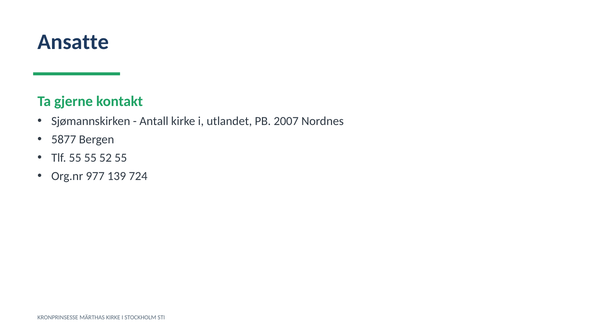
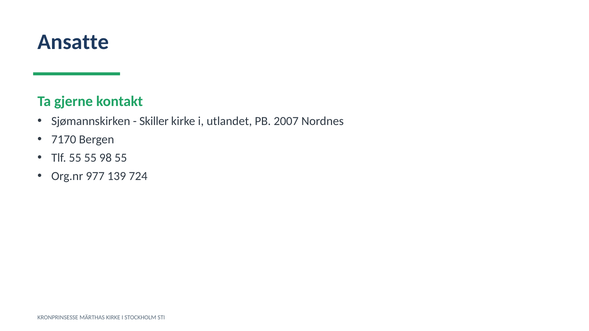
Antall: Antall -> Skiller
5877: 5877 -> 7170
52: 52 -> 98
